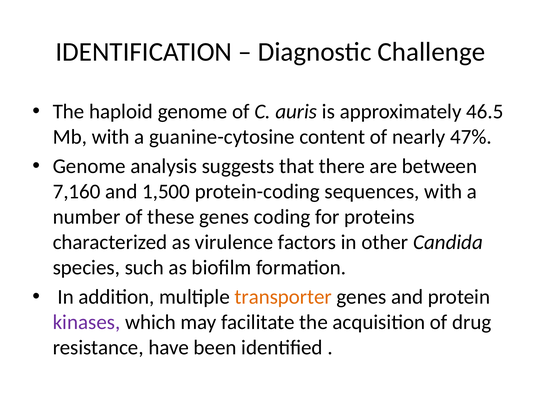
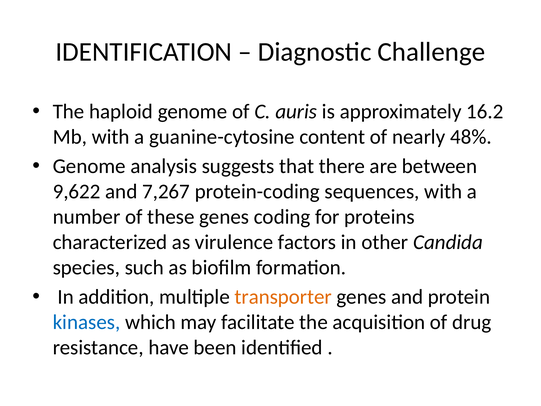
46.5: 46.5 -> 16.2
47%: 47% -> 48%
7,160: 7,160 -> 9,622
1,500: 1,500 -> 7,267
kinases colour: purple -> blue
